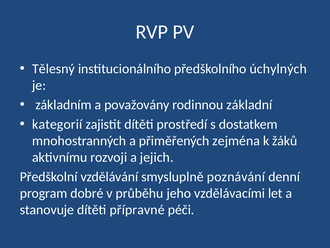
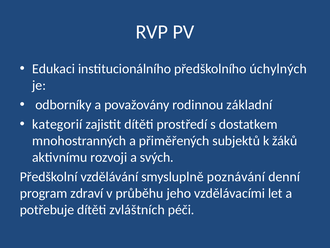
Tělesný: Tělesný -> Edukaci
základním: základním -> odborníky
zejména: zejména -> subjektů
jejich: jejich -> svých
dobré: dobré -> zdraví
stanovuje: stanovuje -> potřebuje
přípravné: přípravné -> zvláštních
